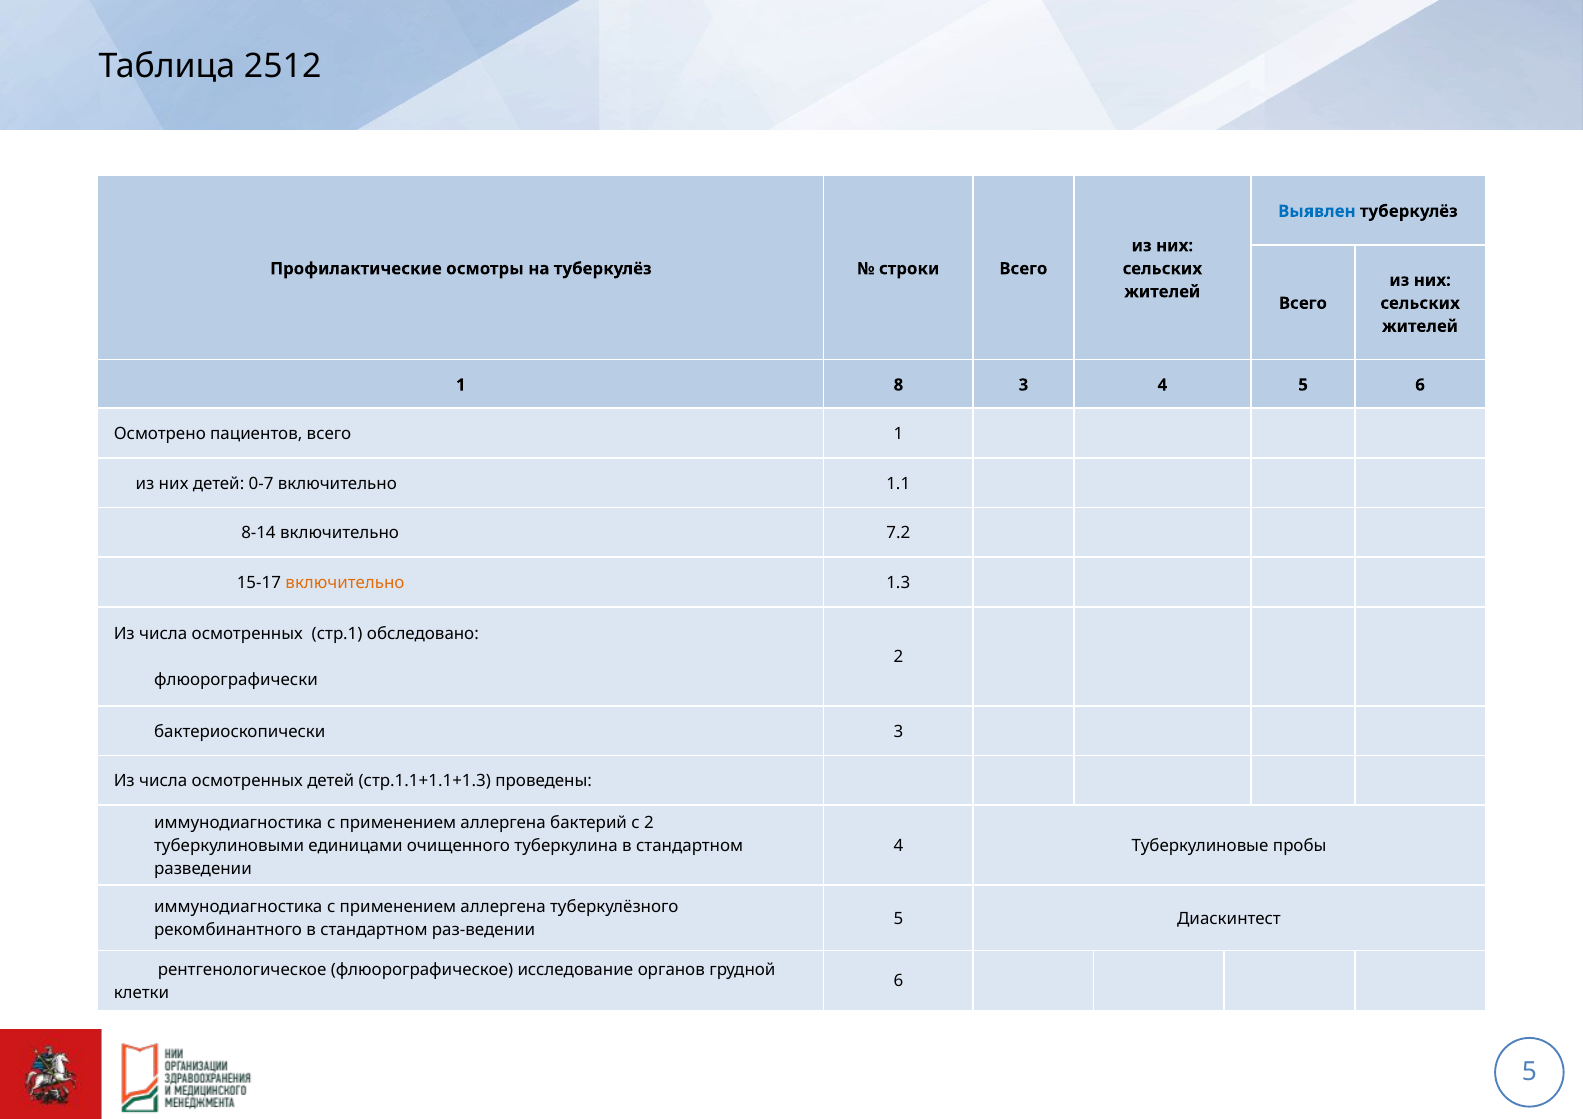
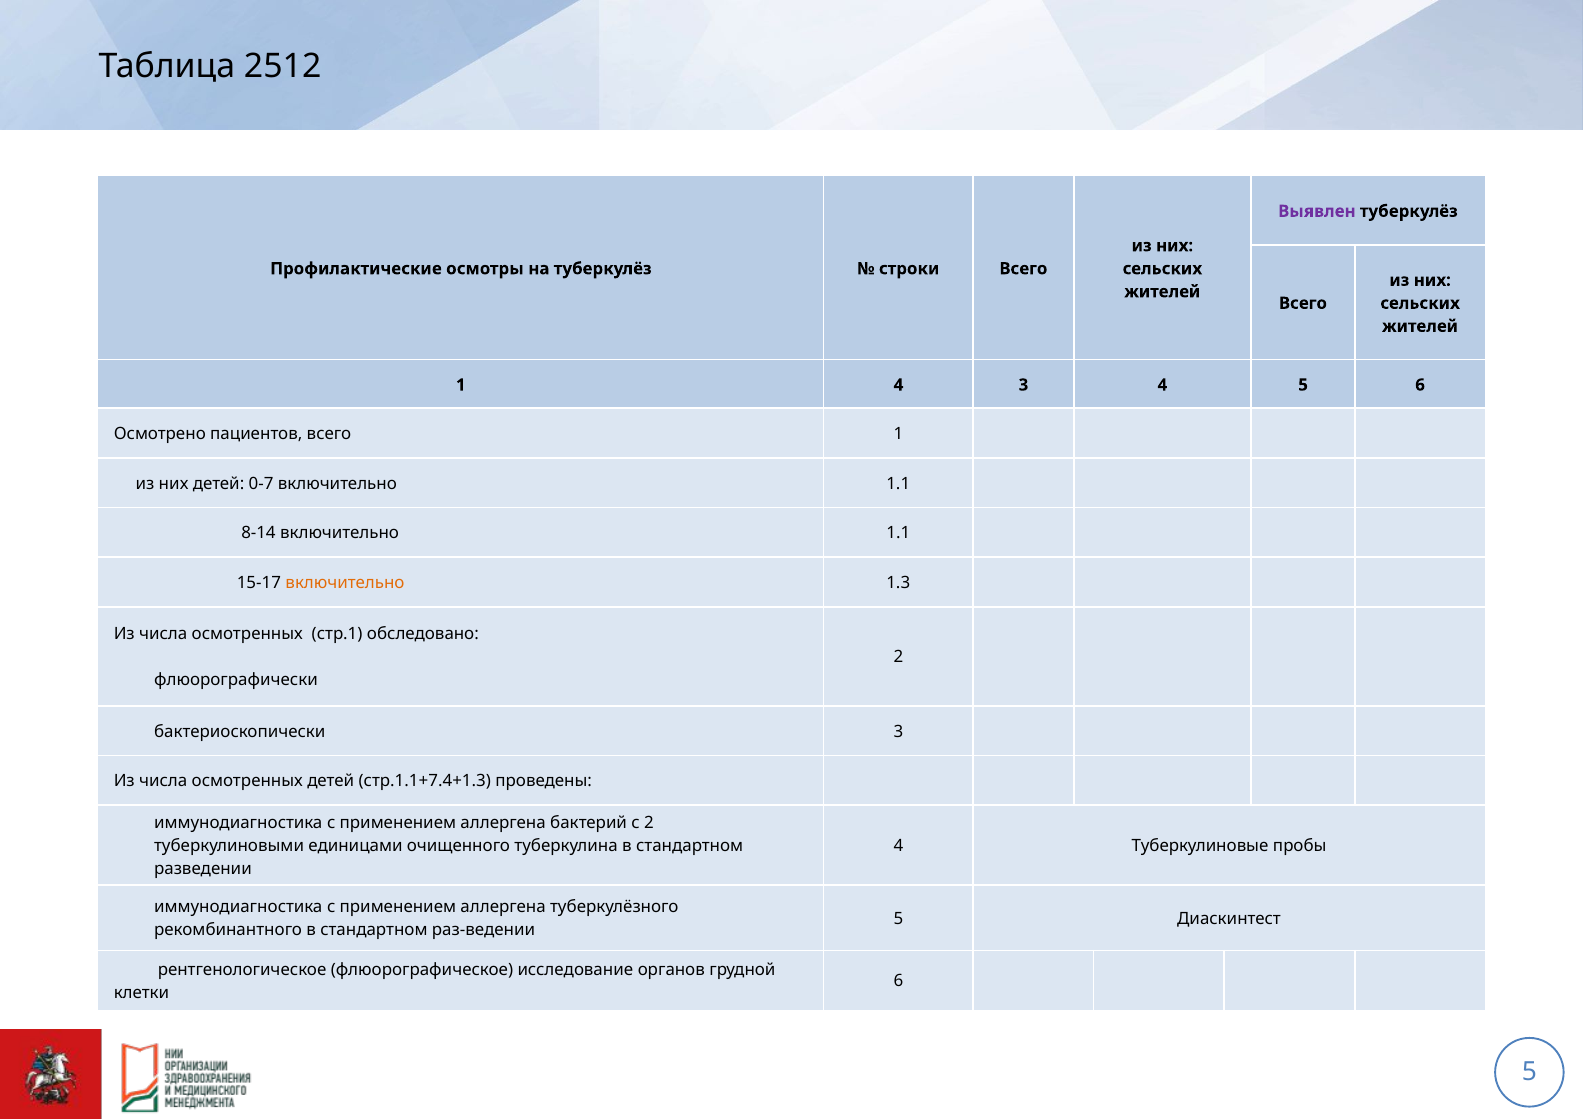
Выявлен colour: blue -> purple
1 8: 8 -> 4
8-14 включительно 7.2: 7.2 -> 1.1
стр.1.1+1.1+1.3: стр.1.1+1.1+1.3 -> стр.1.1+7.4+1.3
